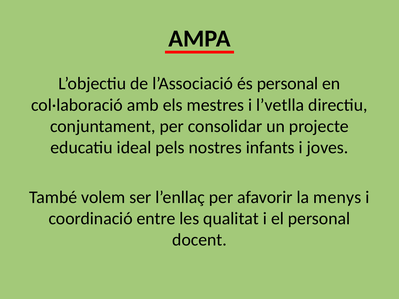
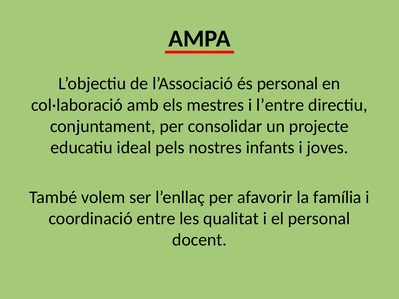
l’vetlla: l’vetlla -> l’entre
menys: menys -> família
